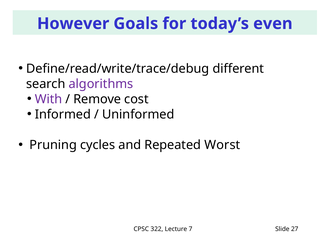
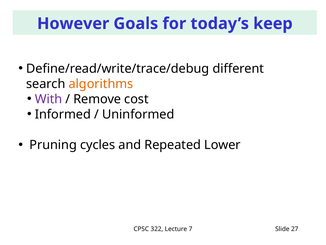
even: even -> keep
algorithms colour: purple -> orange
Worst: Worst -> Lower
